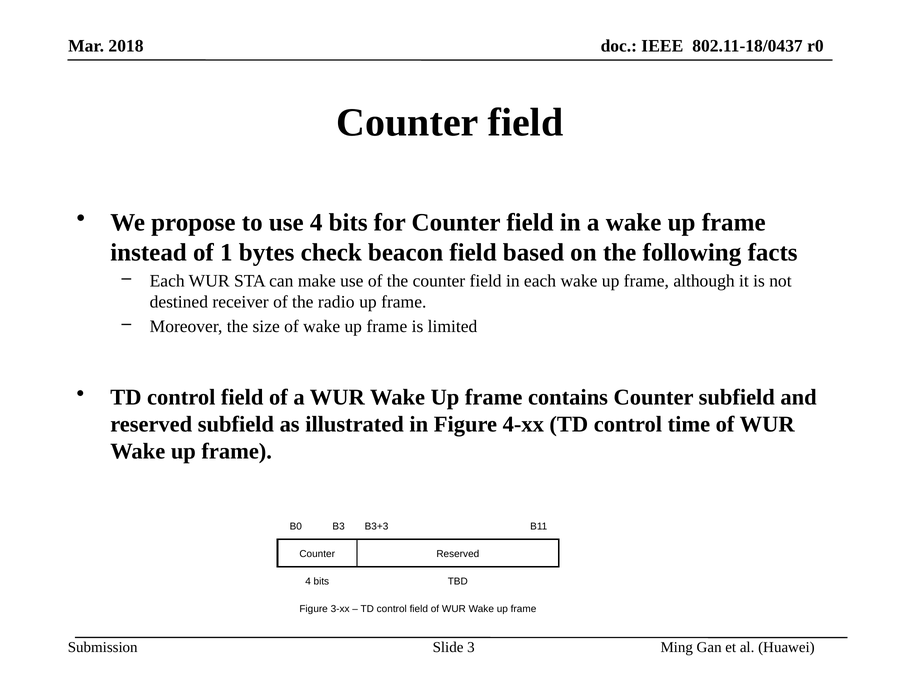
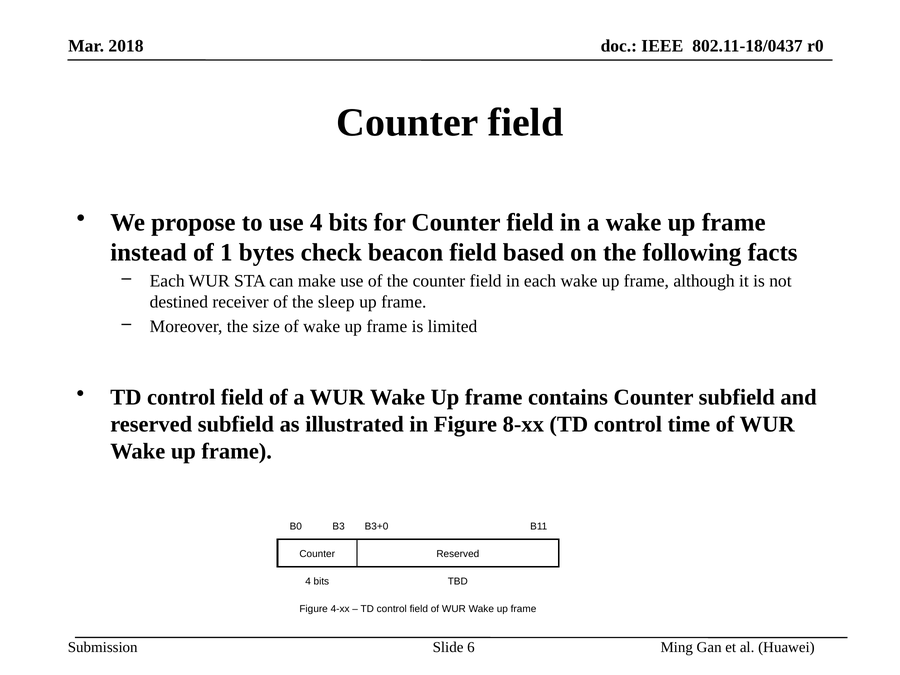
radio: radio -> sleep
4-xx: 4-xx -> 8-xx
B3+3: B3+3 -> B3+0
3-xx: 3-xx -> 4-xx
3: 3 -> 6
